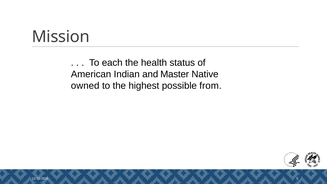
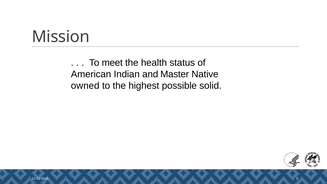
each: each -> meet
from: from -> solid
